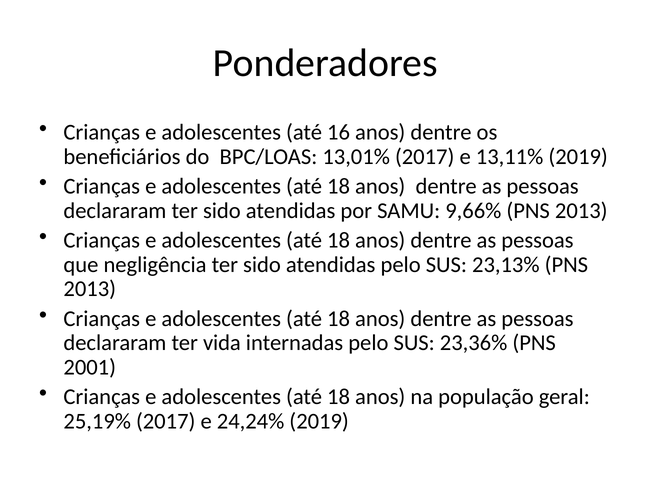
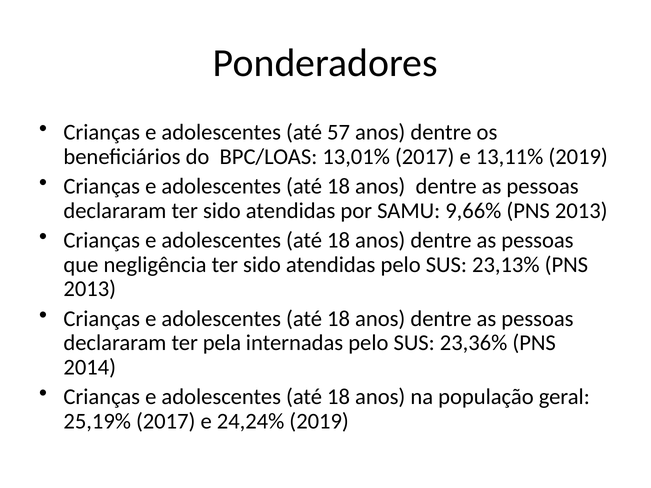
16: 16 -> 57
vida: vida -> pela
2001: 2001 -> 2014
